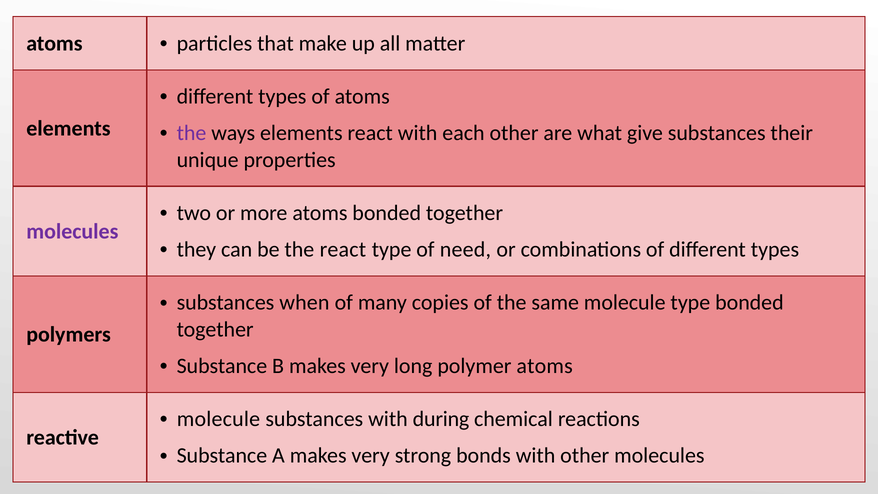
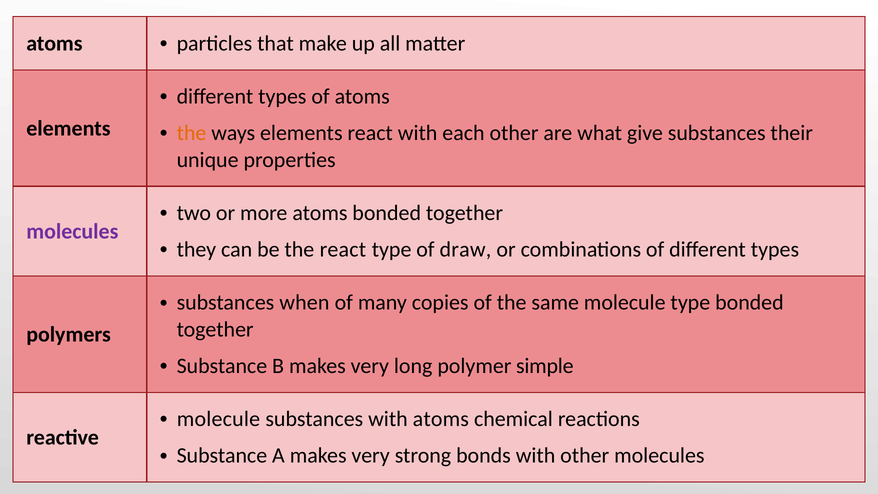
the at (192, 133) colour: purple -> orange
need: need -> draw
polymer atoms: atoms -> simple
with during: during -> atoms
